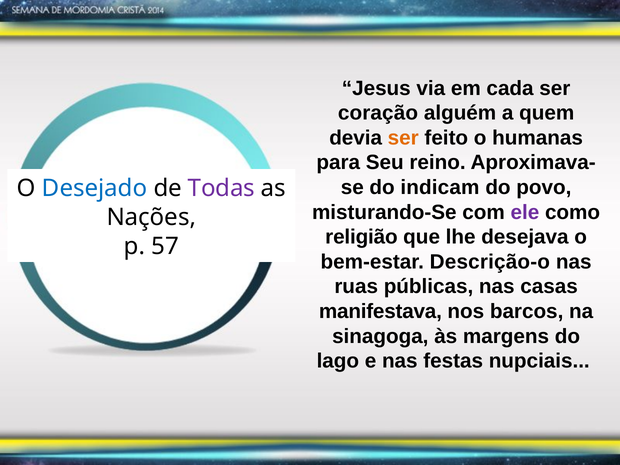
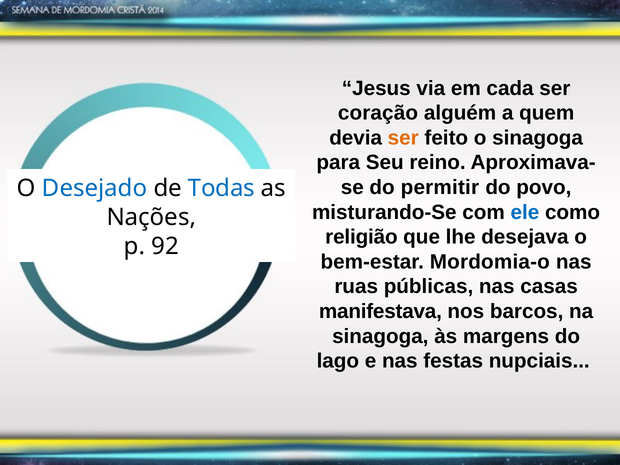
o humanas: humanas -> sinagoga
indicam: indicam -> permitir
Todas colour: purple -> blue
ele colour: purple -> blue
57: 57 -> 92
Descrição-o: Descrição-o -> Mordomia-o
